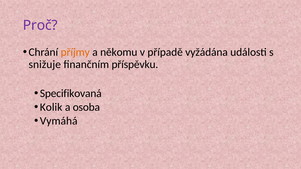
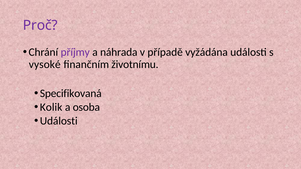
příjmy colour: orange -> purple
někomu: někomu -> náhrada
snižuje: snižuje -> vysoké
příspěvku: příspěvku -> životnímu
Vymáhá at (59, 121): Vymáhá -> Události
